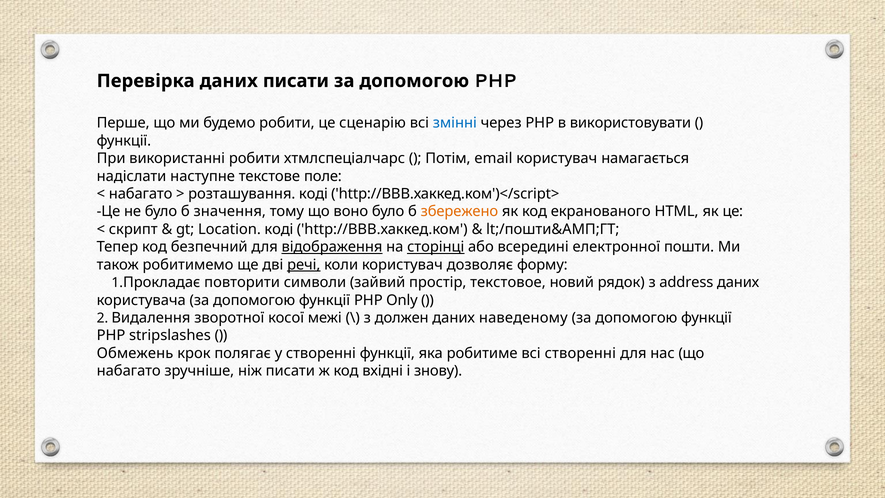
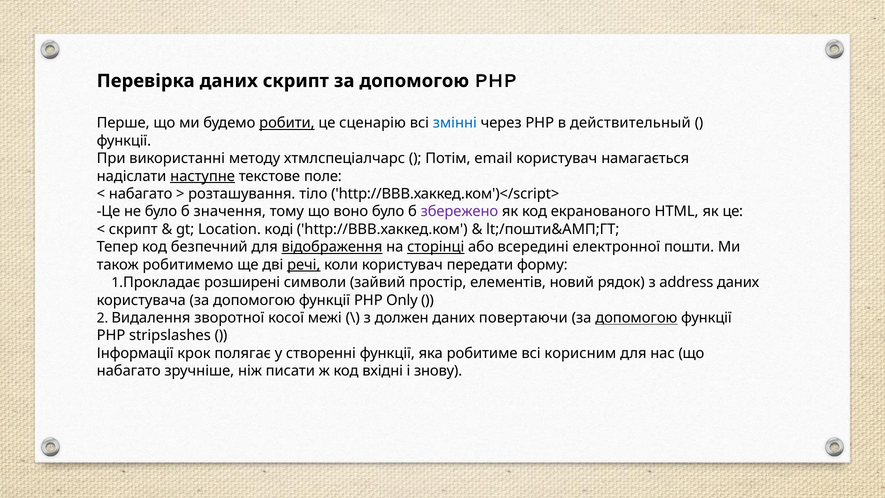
даних писати: писати -> скрипт
робити at (287, 123) underline: none -> present
використовувати: використовувати -> действительный
використанні робити: робити -> методу
наступне underline: none -> present
розташування коді: коді -> тіло
збережено colour: orange -> purple
дозволяє: дозволяє -> передати
повторити: повторити -> розширені
текстовое: текстовое -> елементів
наведеному: наведеному -> повертаючи
допомогою at (636, 318) underline: none -> present
Обмежень: Обмежень -> Інформації
всі створенні: створенні -> корисним
